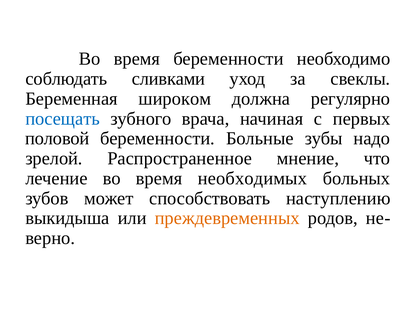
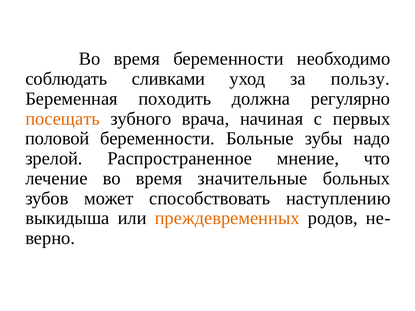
свеклы: свеклы -> пользу
широком: широком -> походить
посещать colour: blue -> orange
необходимых: необходимых -> значительные
